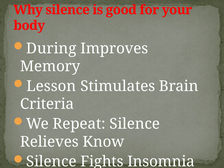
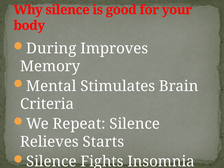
Lesson: Lesson -> Mental
Know: Know -> Starts
